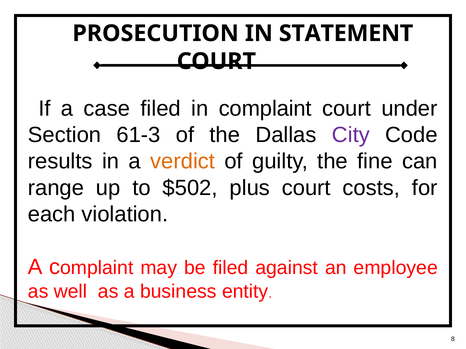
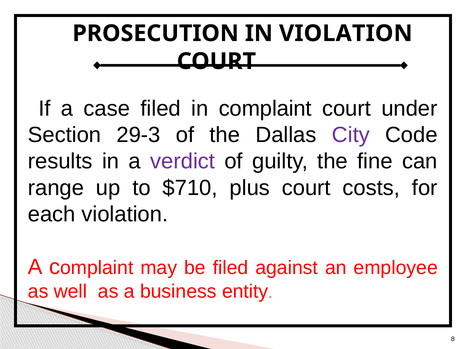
IN STATEMENT: STATEMENT -> VIOLATION
61-3: 61-3 -> 29-3
verdict colour: orange -> purple
$502: $502 -> $710
